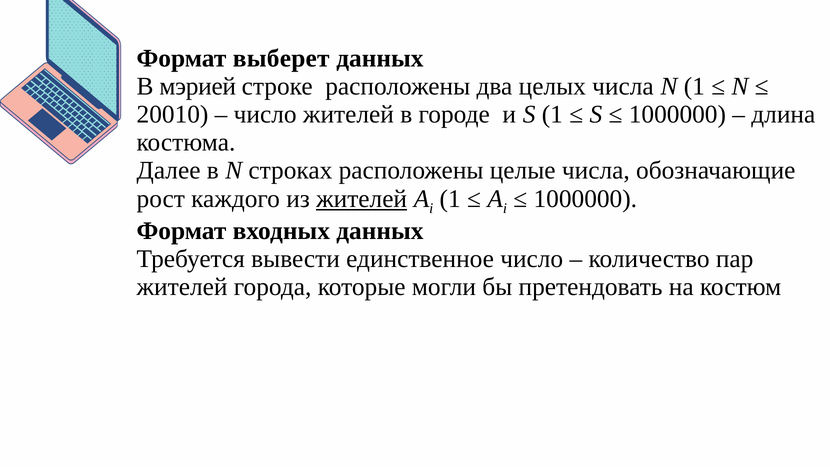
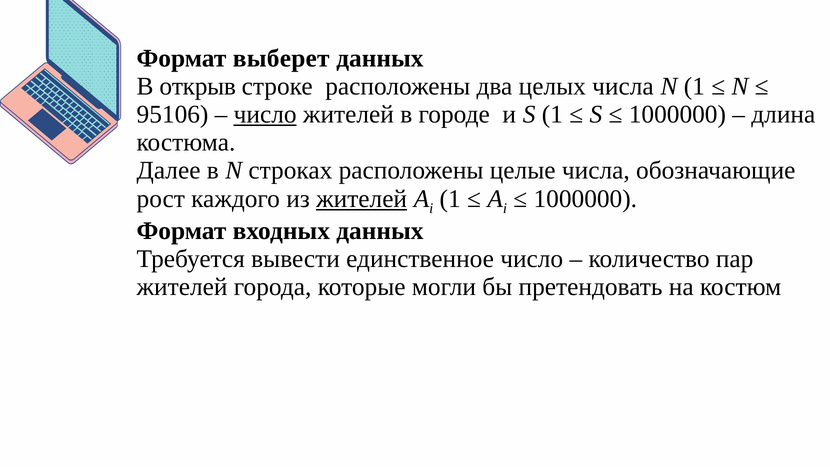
мэрией: мэрией -> открыв
20010: 20010 -> 95106
число at (265, 114) underline: none -> present
